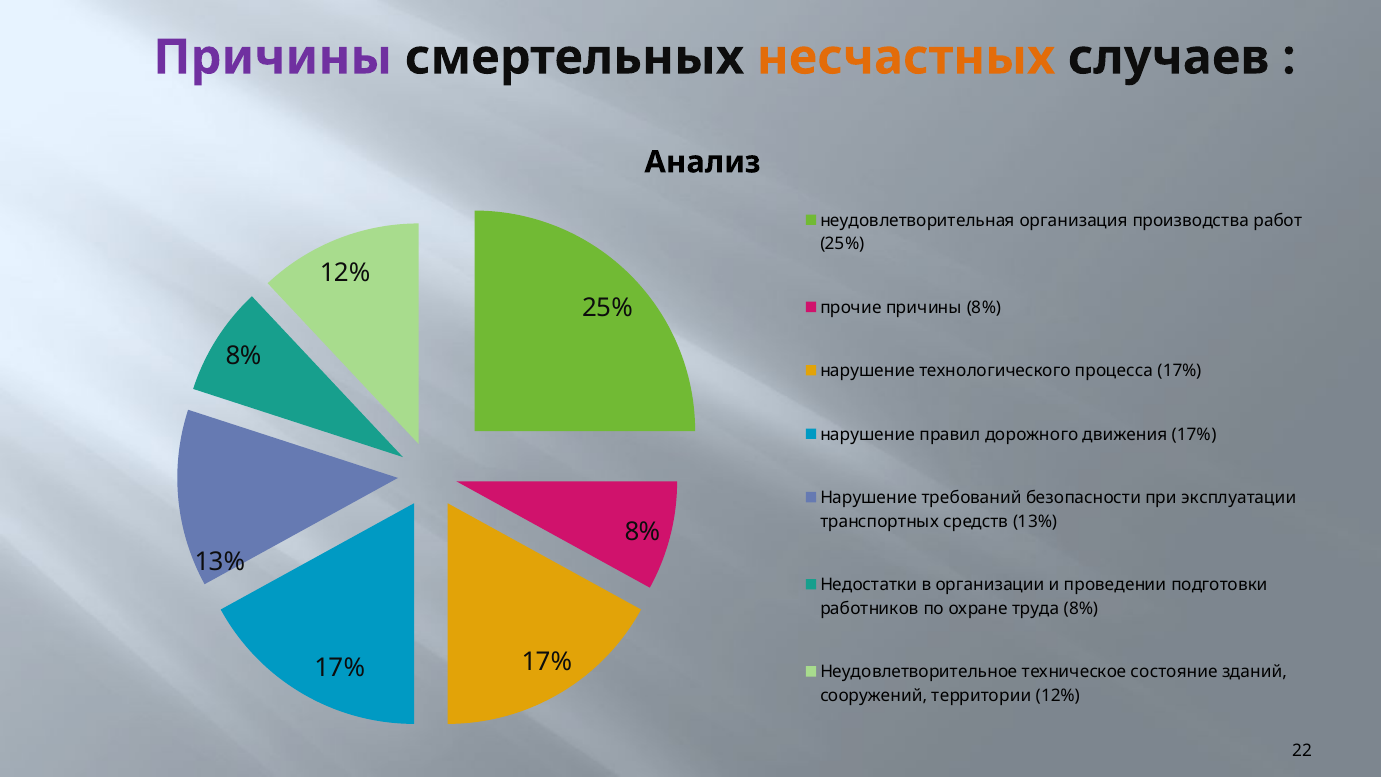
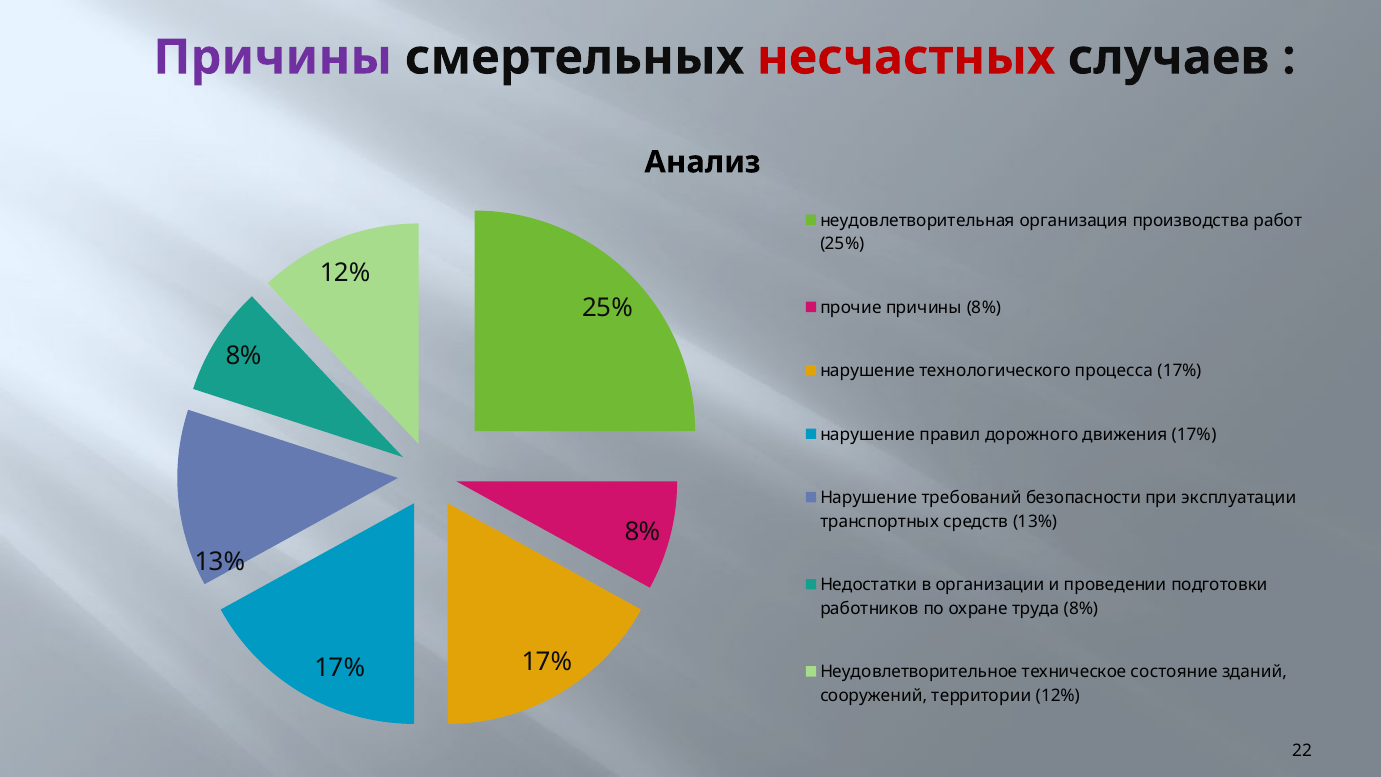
несчастных colour: orange -> red
